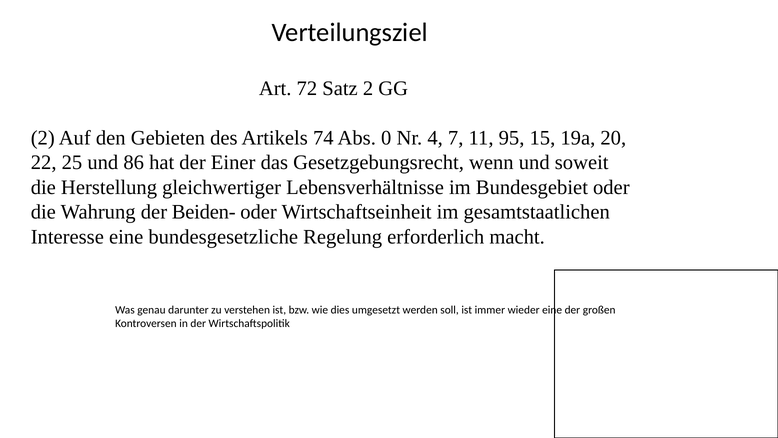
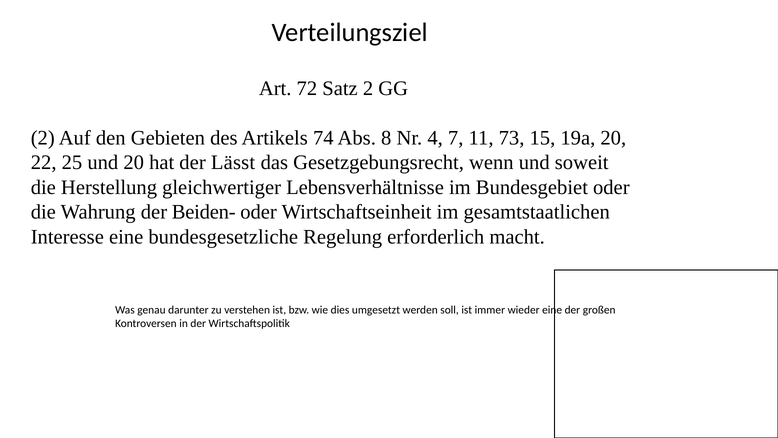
0: 0 -> 8
95: 95 -> 73
und 86: 86 -> 20
Einer: Einer -> Lässt
